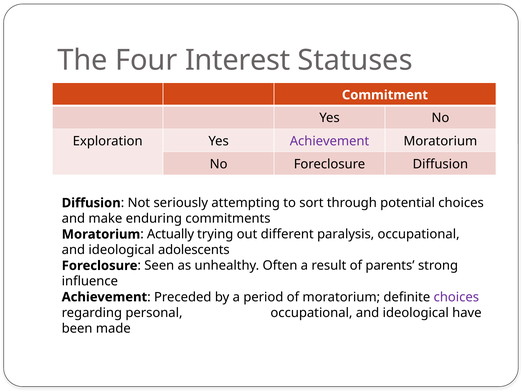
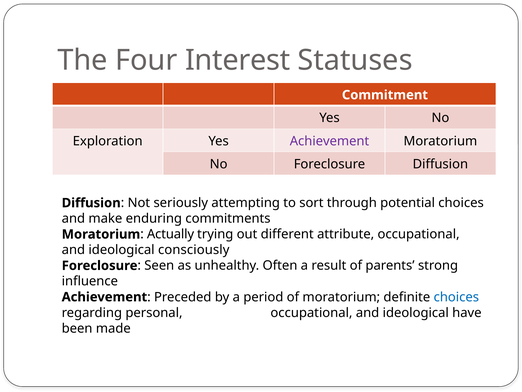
paralysis: paralysis -> attribute
adolescents: adolescents -> consciously
choices at (456, 297) colour: purple -> blue
